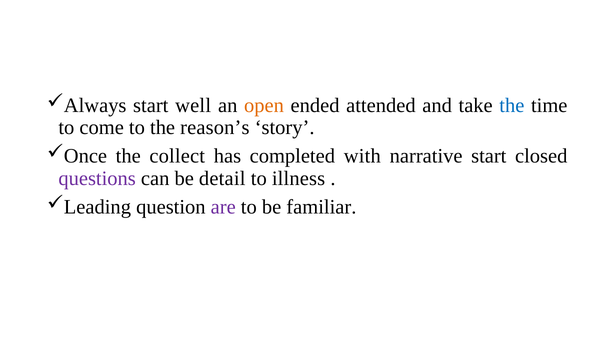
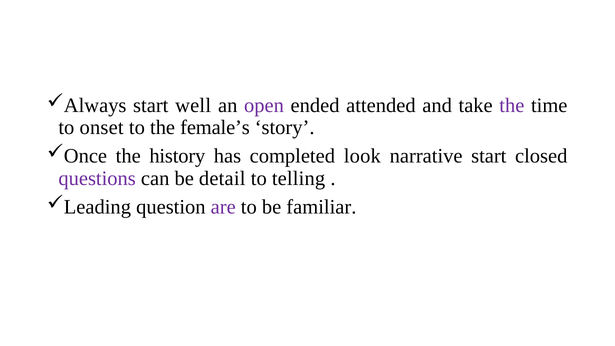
open colour: orange -> purple
the at (512, 105) colour: blue -> purple
come: come -> onset
reason’s: reason’s -> female’s
collect: collect -> history
with: with -> look
illness: illness -> telling
